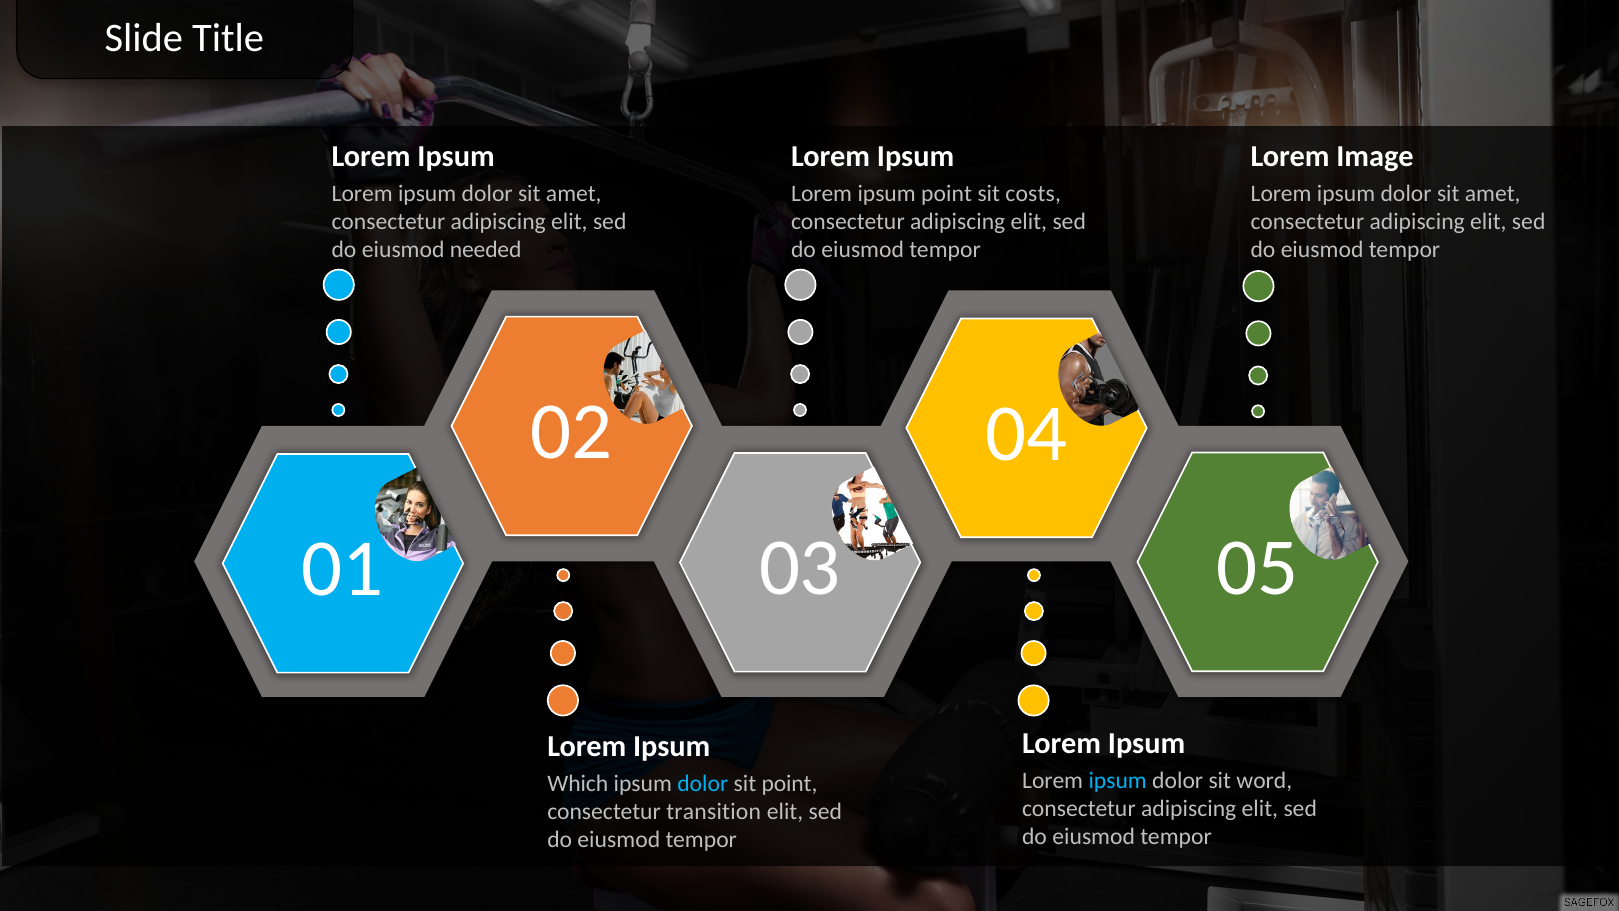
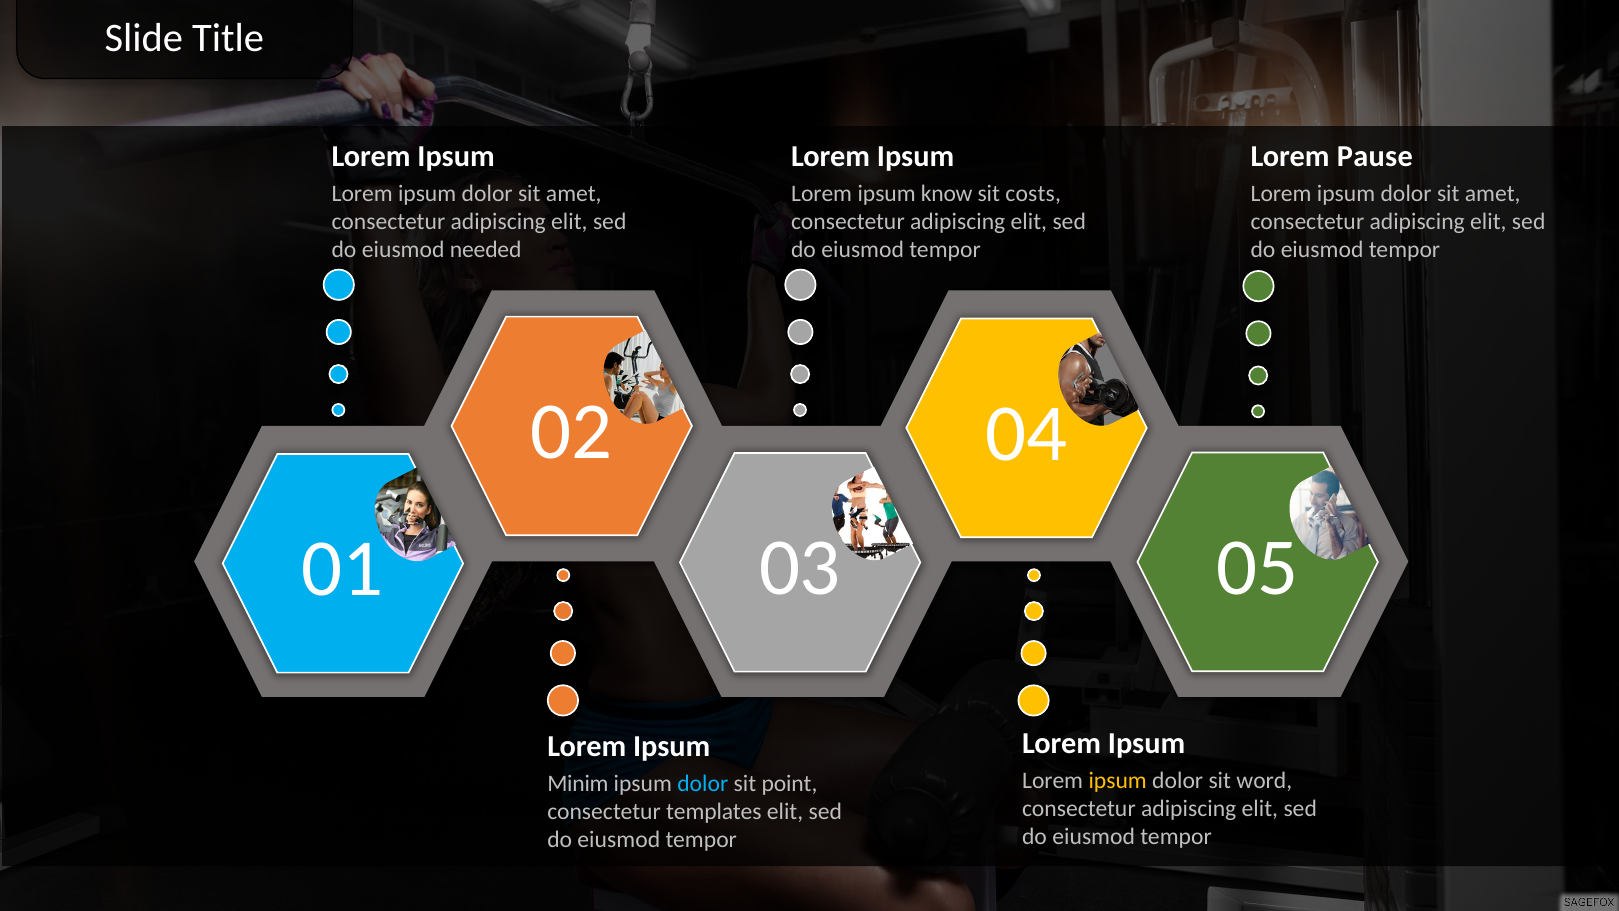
Image: Image -> Pause
ipsum point: point -> know
ipsum at (1118, 780) colour: light blue -> yellow
Which: Which -> Minim
transition: transition -> templates
